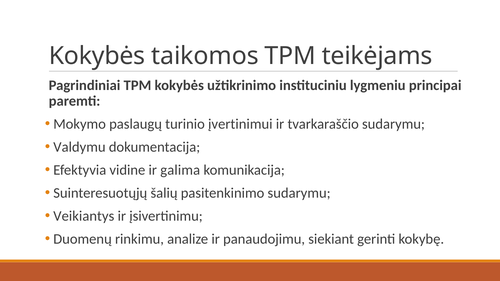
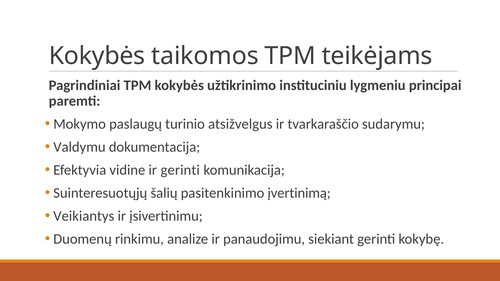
įvertinimui: įvertinimui -> atsižvelgus
ir galima: galima -> gerinti
pasitenkinimo sudarymu: sudarymu -> įvertinimą
